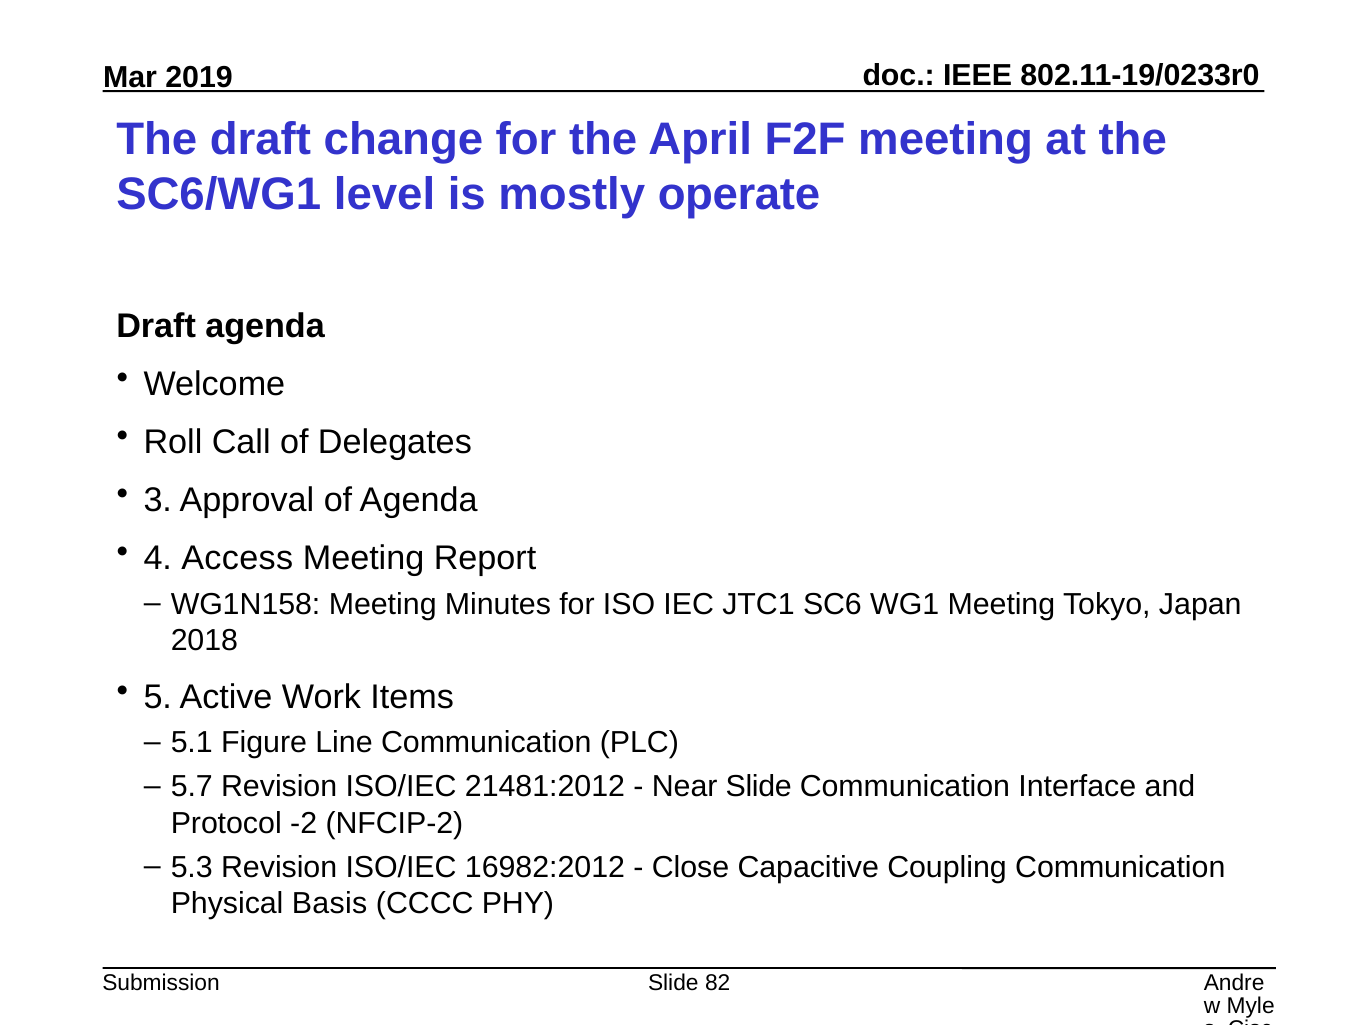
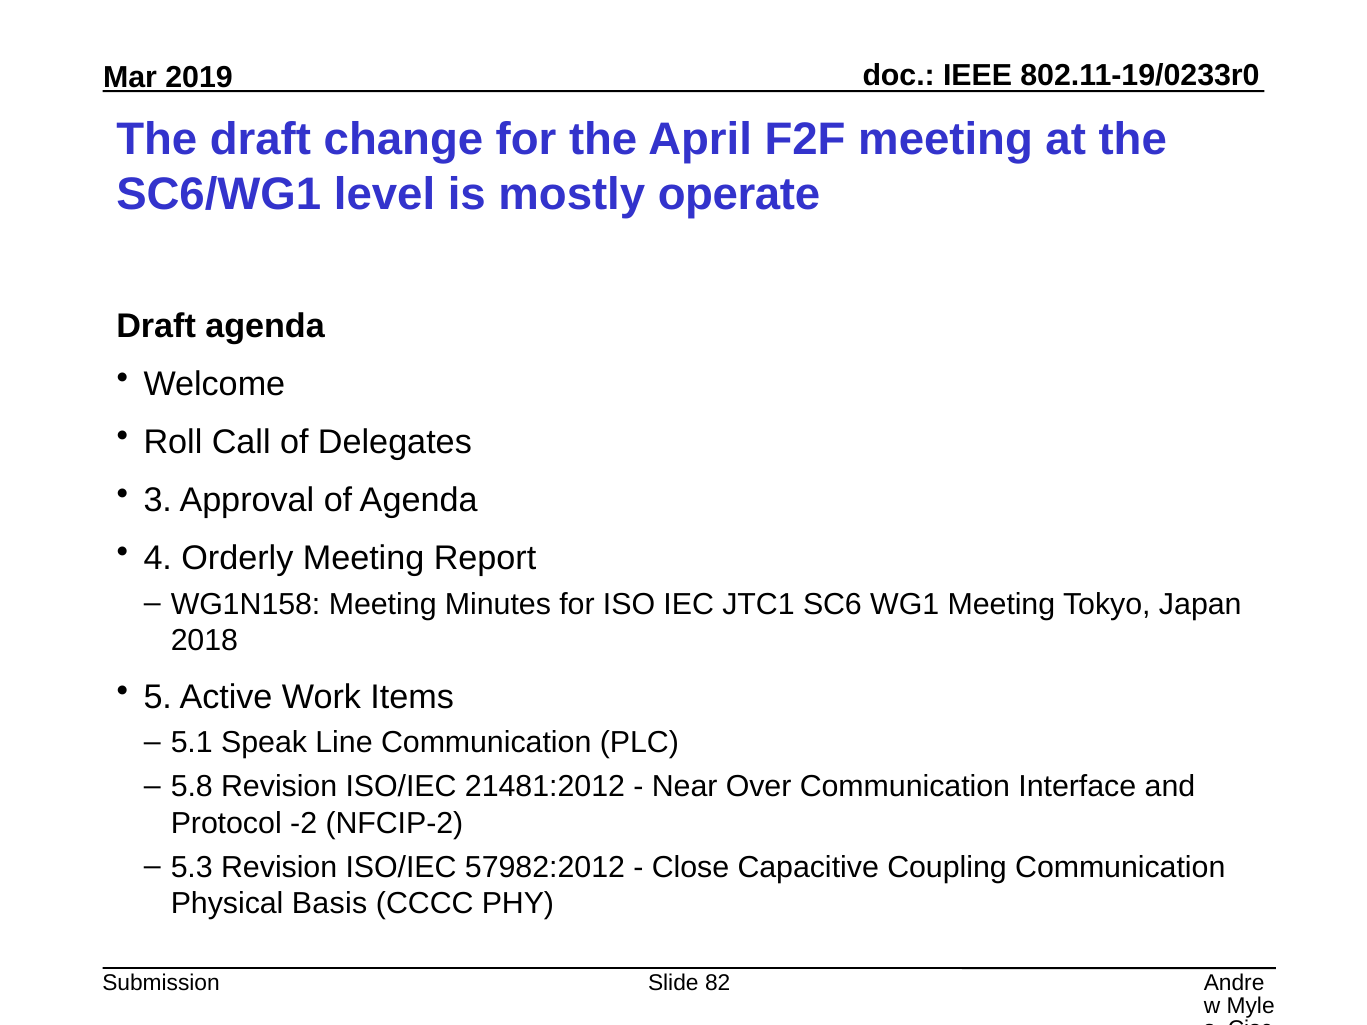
Access: Access -> Orderly
Figure: Figure -> Speak
5.7: 5.7 -> 5.8
Near Slide: Slide -> Over
16982:2012: 16982:2012 -> 57982:2012
